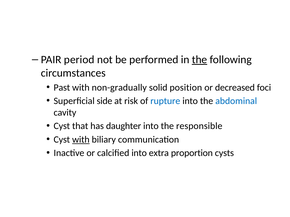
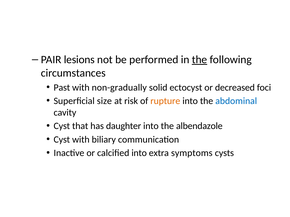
period: period -> lesions
position: position -> ectocyst
side: side -> size
rupture colour: blue -> orange
responsible: responsible -> albendazole
with at (81, 140) underline: present -> none
proportion: proportion -> symptoms
